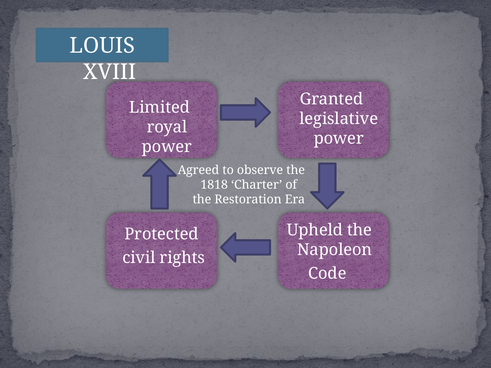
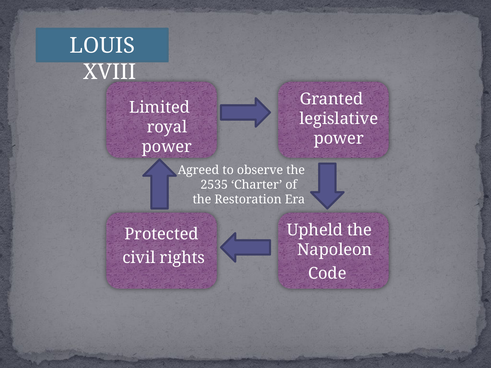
1818: 1818 -> 2535
